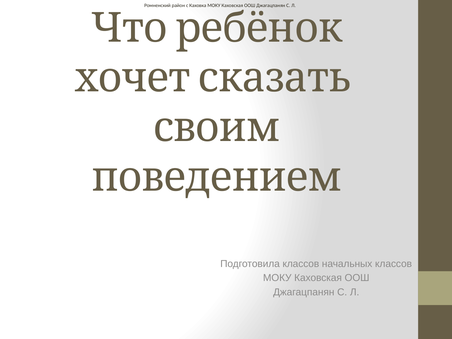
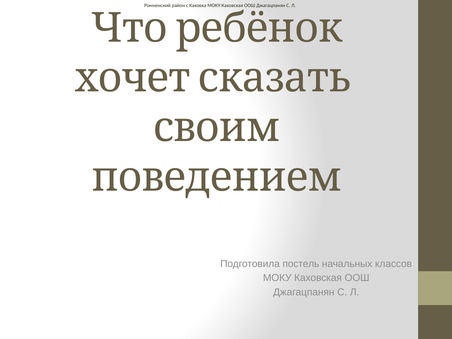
Подготовила классов: классов -> постель
